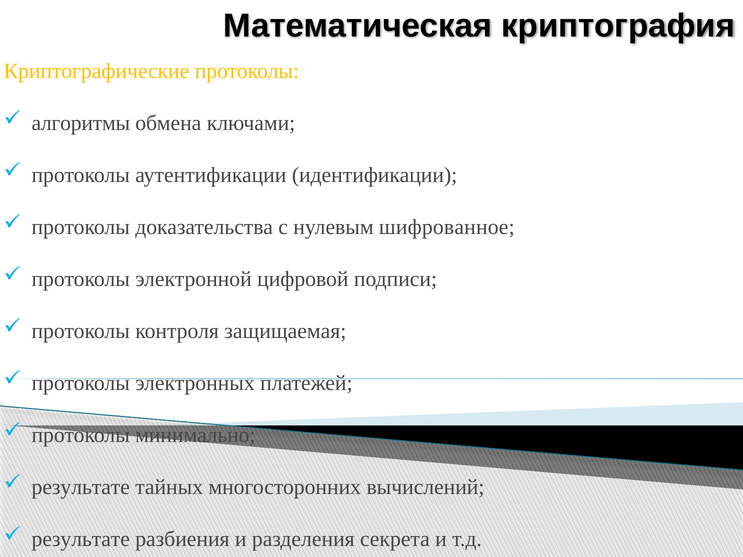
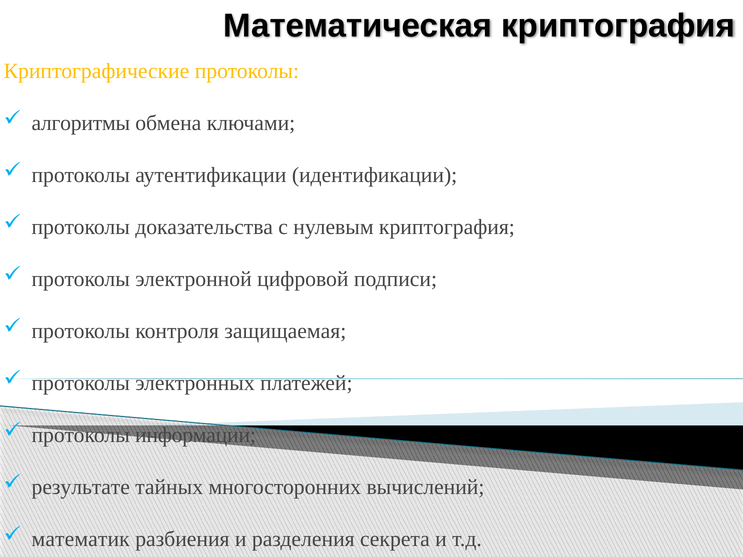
нулевым шифрованное: шифрованное -> криптография
минимально: минимально -> информации
результате at (81, 539): результате -> математик
